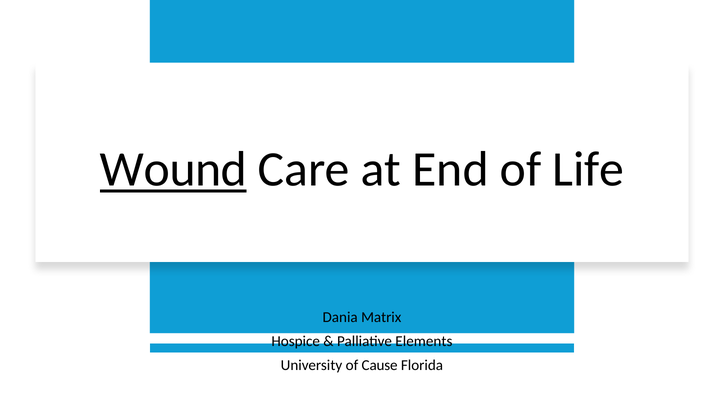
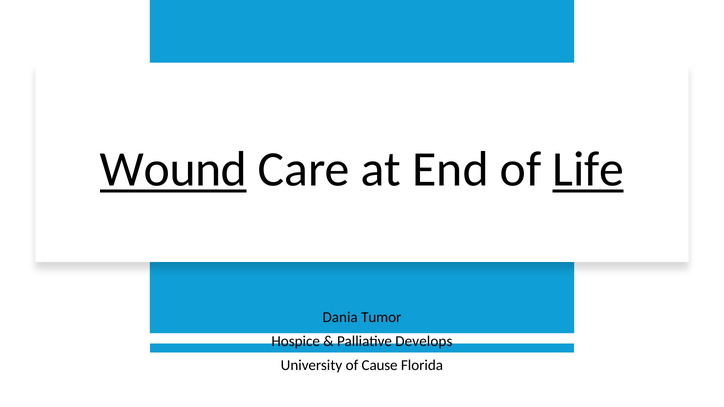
Life underline: none -> present
Matrix: Matrix -> Tumor
Elements: Elements -> Develops
